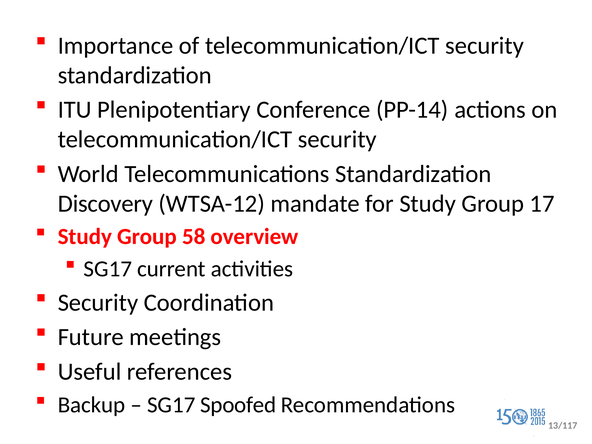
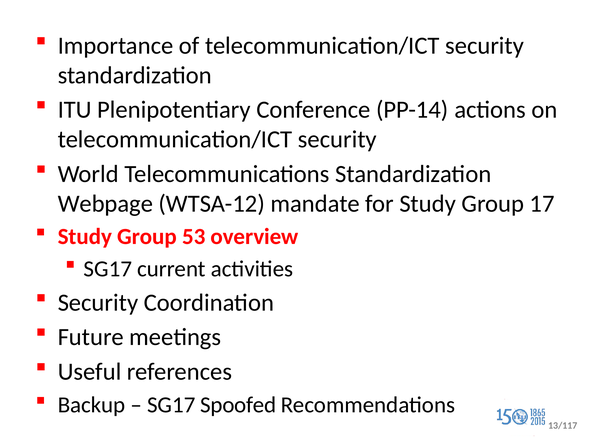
Discovery: Discovery -> Webpage
58: 58 -> 53
